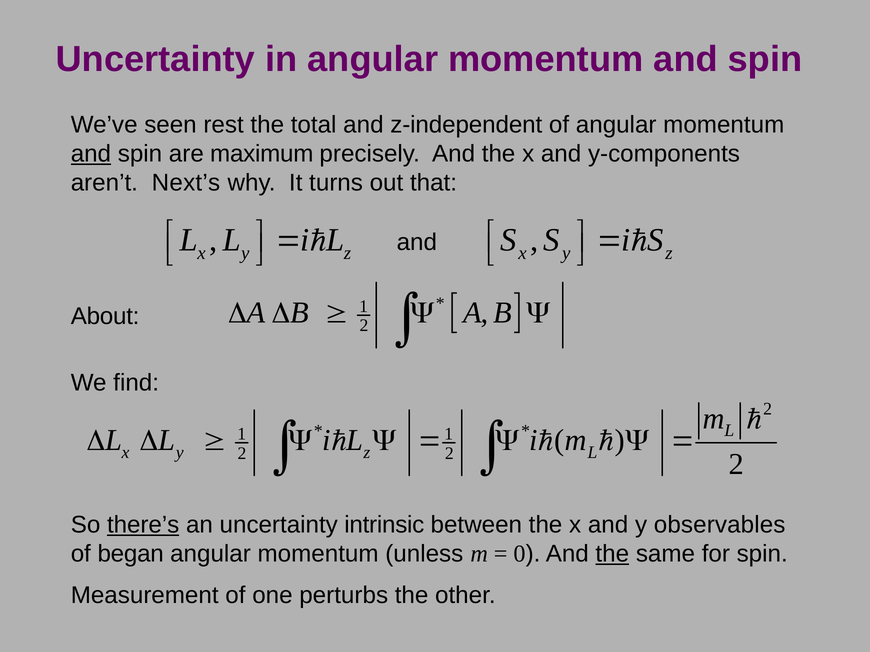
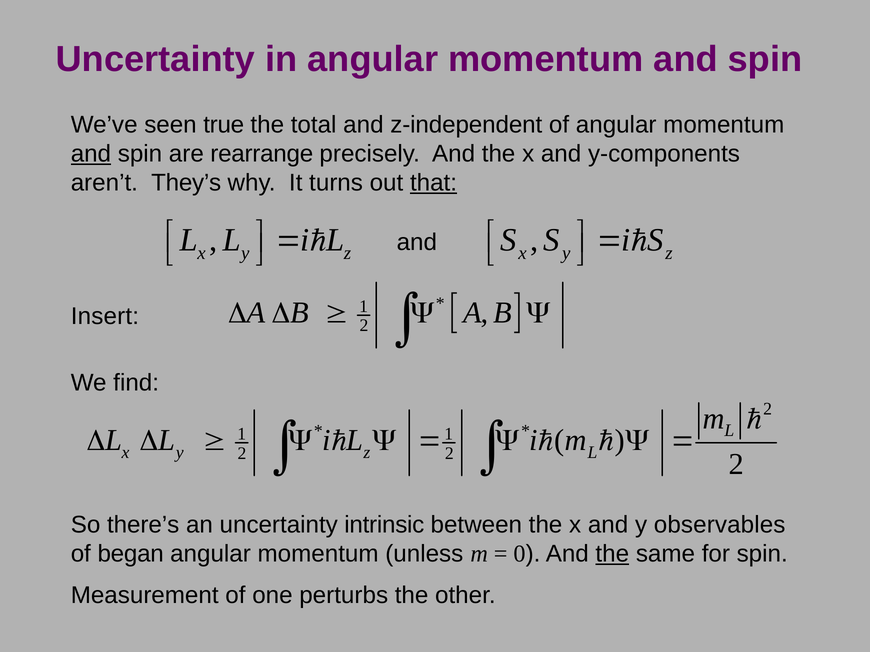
rest: rest -> true
maximum: maximum -> rearrange
Next’s: Next’s -> They’s
that underline: none -> present
About: About -> Insert
there’s underline: present -> none
